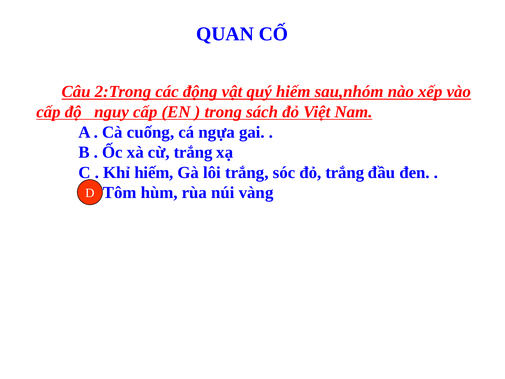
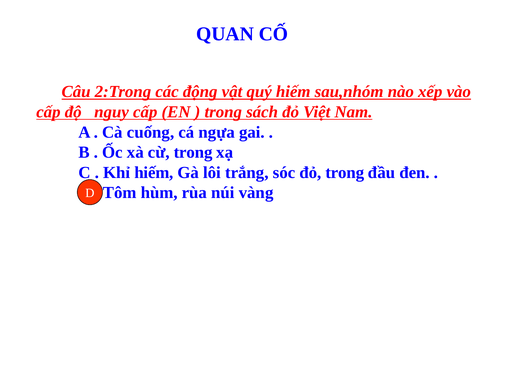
cừ trắng: trắng -> trong
đỏ trắng: trắng -> trong
